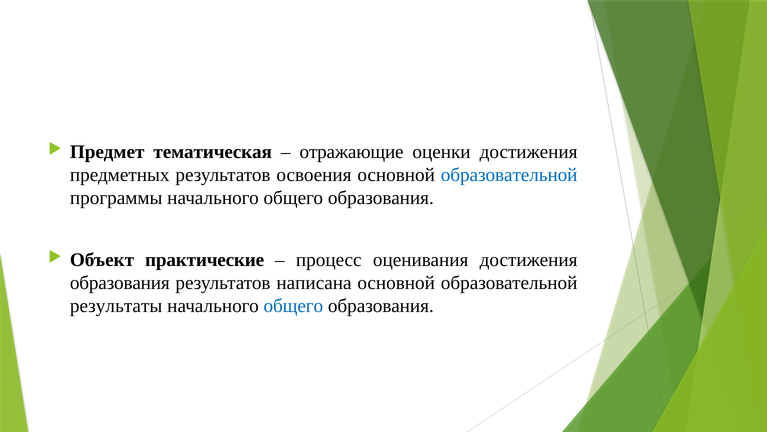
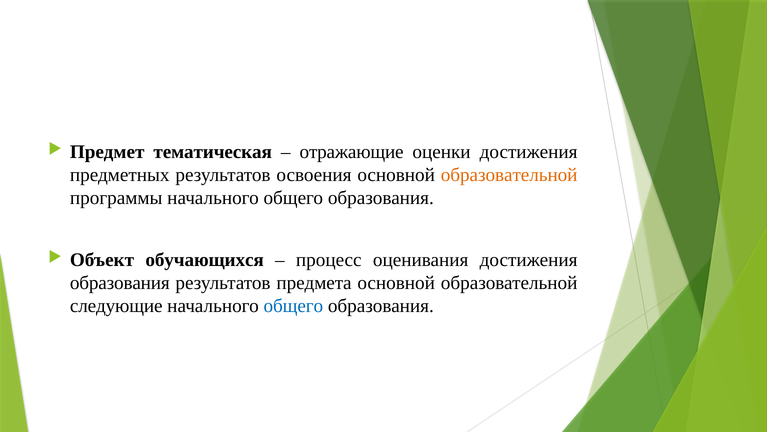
образовательной at (509, 175) colour: blue -> orange
практические: практические -> обучающихся
написана: написана -> предмета
результаты: результаты -> следующие
